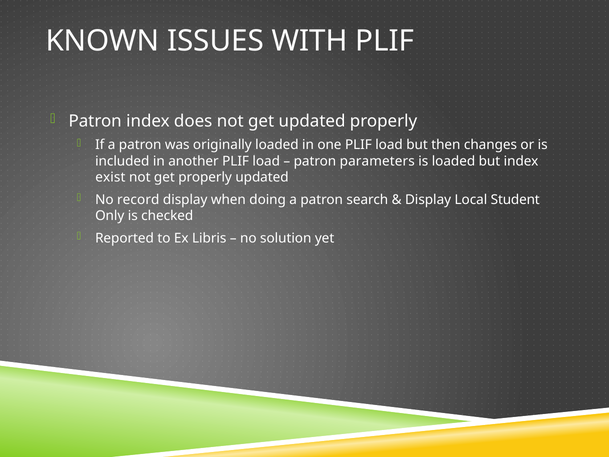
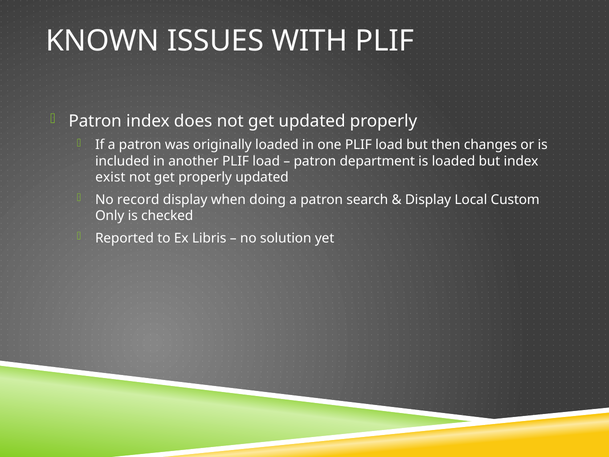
parameters: parameters -> department
Student: Student -> Custom
